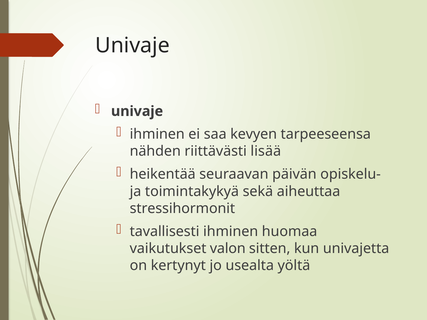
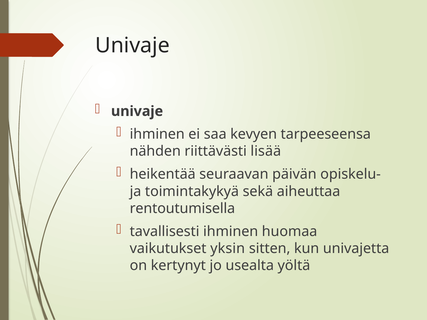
stressihormonit: stressihormonit -> rentoutumisella
valon: valon -> yksin
